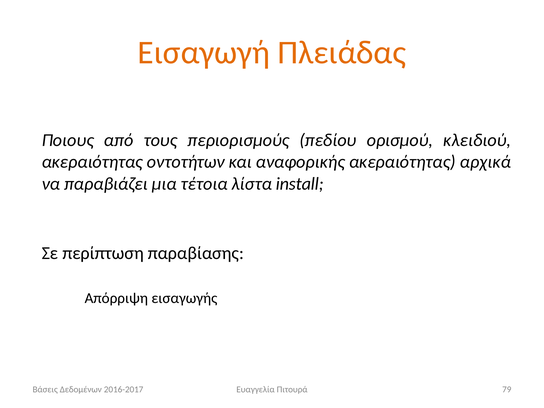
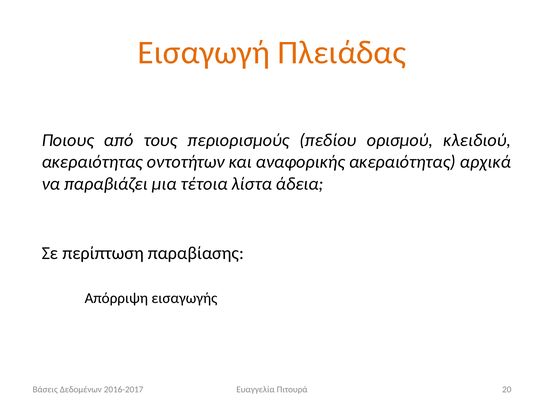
install: install -> άδεια
79: 79 -> 20
